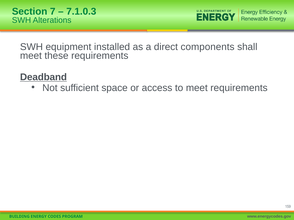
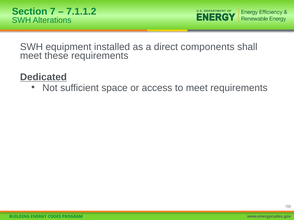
7.1.0.3: 7.1.0.3 -> 7.1.1.2
Deadband: Deadband -> Dedicated
